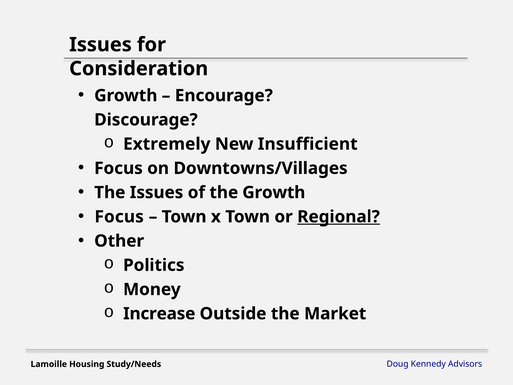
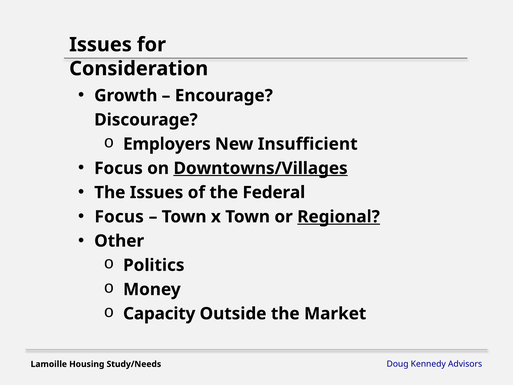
Extremely: Extremely -> Employers
Downtowns/Villages underline: none -> present
the Growth: Growth -> Federal
Increase: Increase -> Capacity
